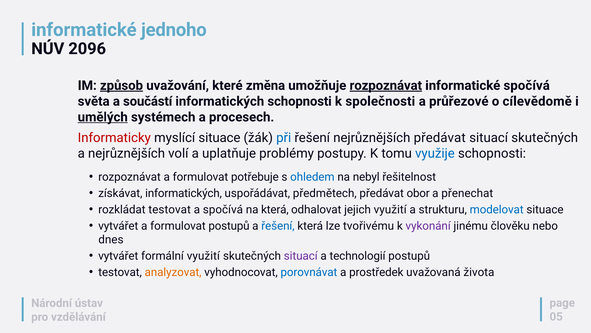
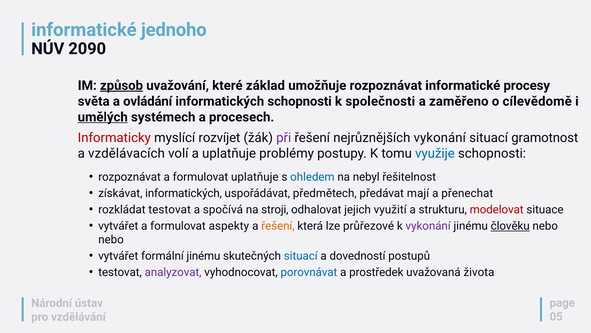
2096: 2096 -> 2090
změna: změna -> základ
rozpoznávat at (386, 85) underline: present -> none
informatické spočívá: spočívá -> procesy
součástí: součástí -> ovládání
průřezové: průřezové -> zaměřeno
myslící situace: situace -> rozvíjet
při colour: blue -> purple
nejrůznějších předávat: předávat -> vykonání
situací skutečných: skutečných -> gramotnost
a nejrůznějších: nejrůznějších -> vzdělávacích
formulovat potřebuje: potřebuje -> uplatňuje
obor: obor -> mají
na která: která -> stroji
modelovat colour: blue -> red
formulovat postupů: postupů -> aspekty
řešení at (278, 226) colour: blue -> orange
tvořivému: tvořivému -> průřezové
člověku underline: none -> present
dnes at (111, 239): dnes -> nebo
formální využití: využití -> jinému
situací at (301, 256) colour: purple -> blue
technologií: technologií -> dovedností
analyzovat colour: orange -> purple
